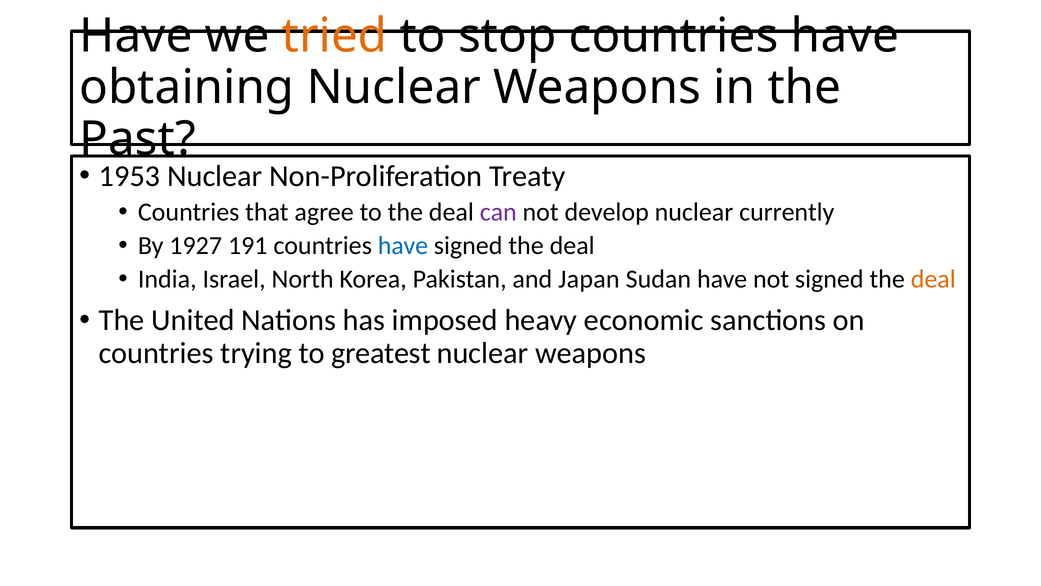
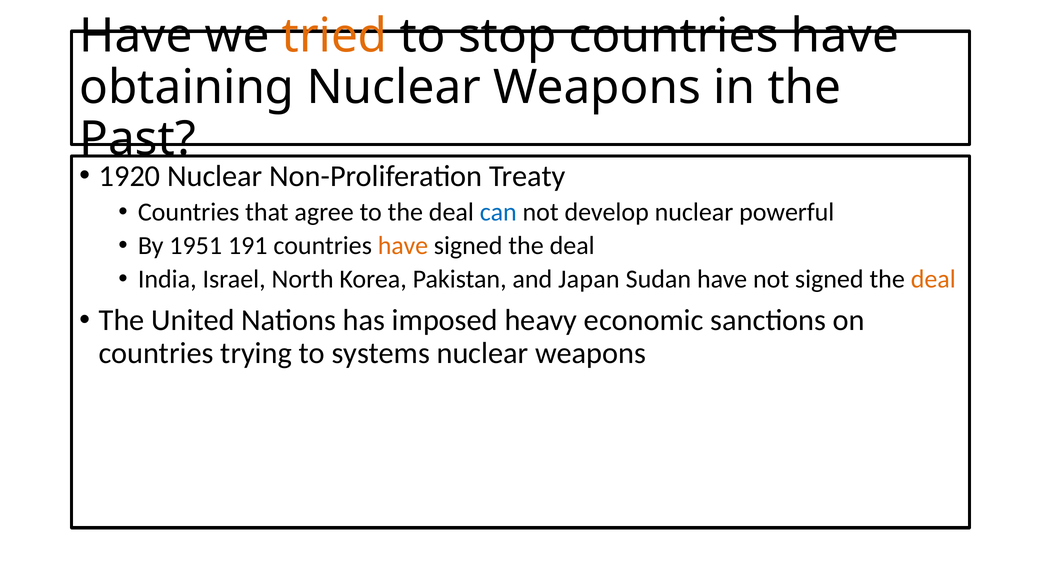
1953: 1953 -> 1920
can colour: purple -> blue
currently: currently -> powerful
1927: 1927 -> 1951
have at (403, 245) colour: blue -> orange
greatest: greatest -> systems
